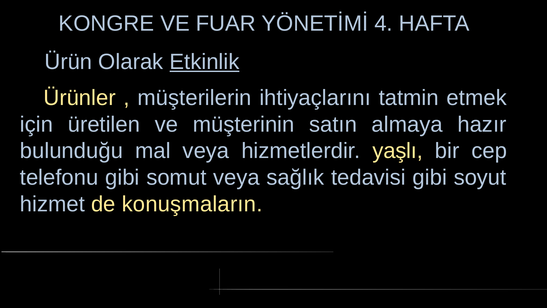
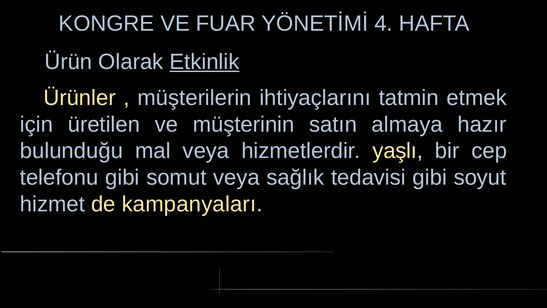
konuşmaların: konuşmaların -> kampanyaları
